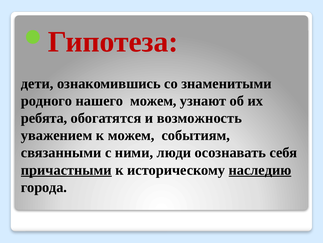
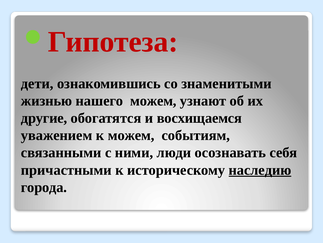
родного: родного -> жизнью
ребята: ребята -> другие
возможность: возможность -> восхищаемся
причастными underline: present -> none
